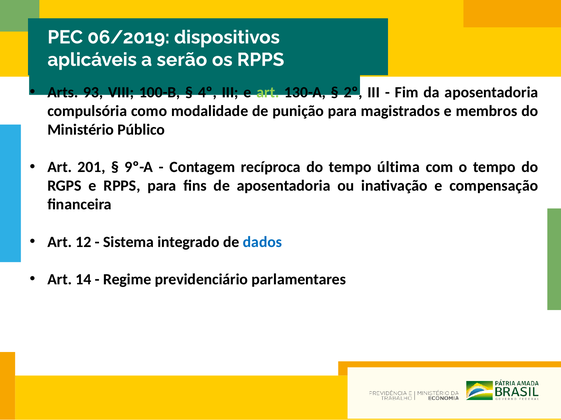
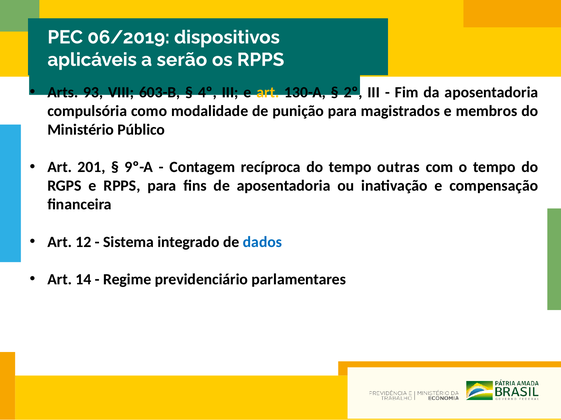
100-B: 100-B -> 603-B
art at (268, 92) colour: light green -> yellow
última: última -> outras
